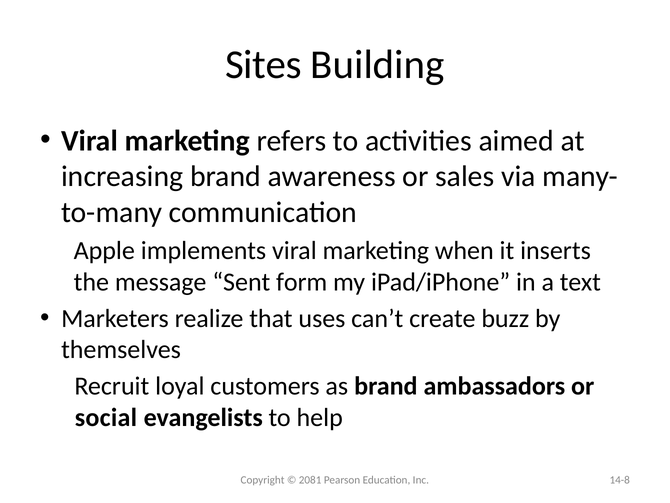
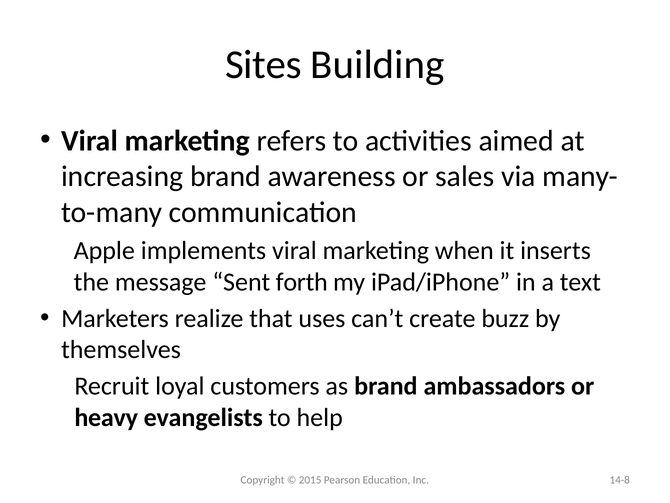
form: form -> forth
social: social -> heavy
2081: 2081 -> 2015
